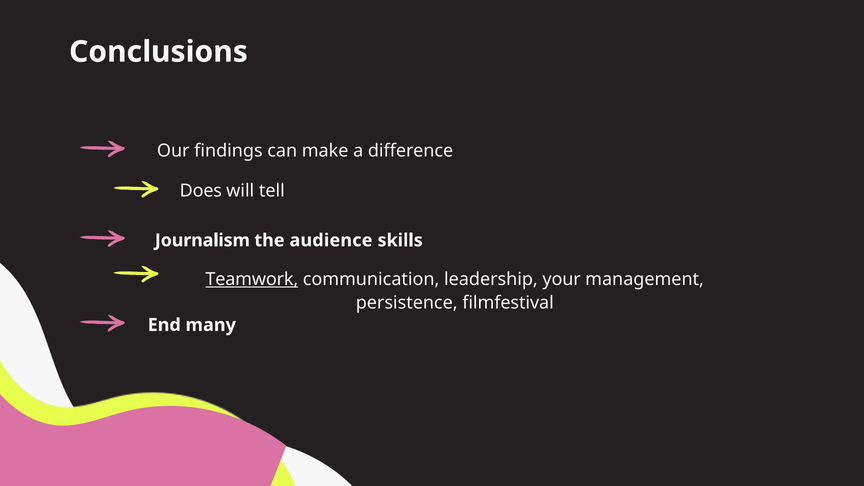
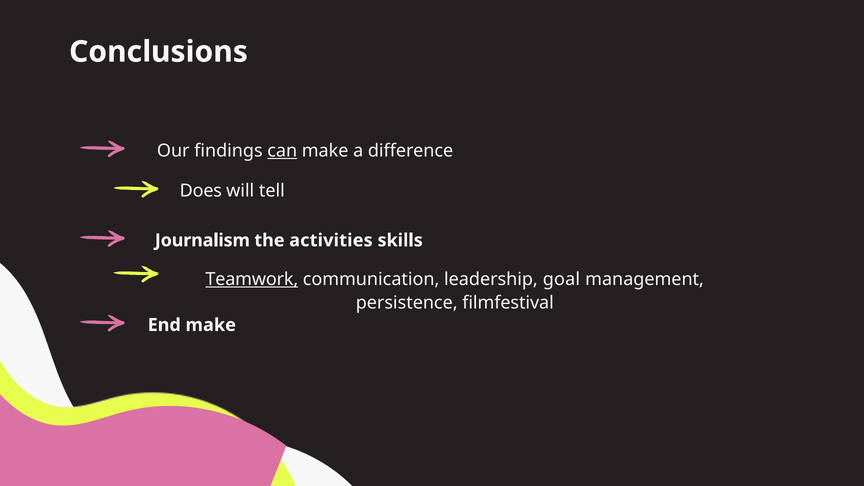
can underline: none -> present
audience: audience -> activities
your: your -> goal
End many: many -> make
